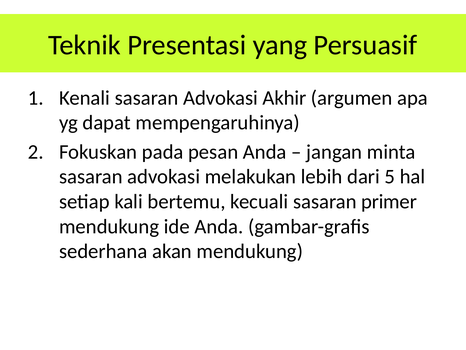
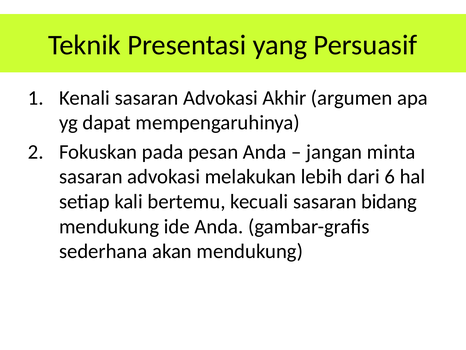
5: 5 -> 6
primer: primer -> bidang
